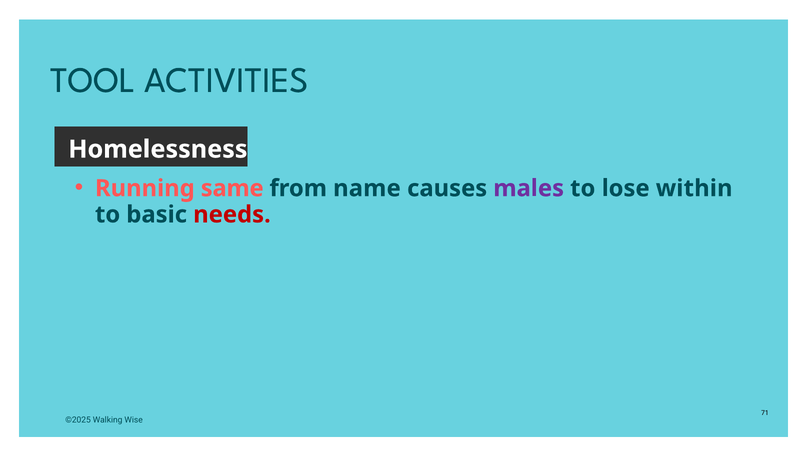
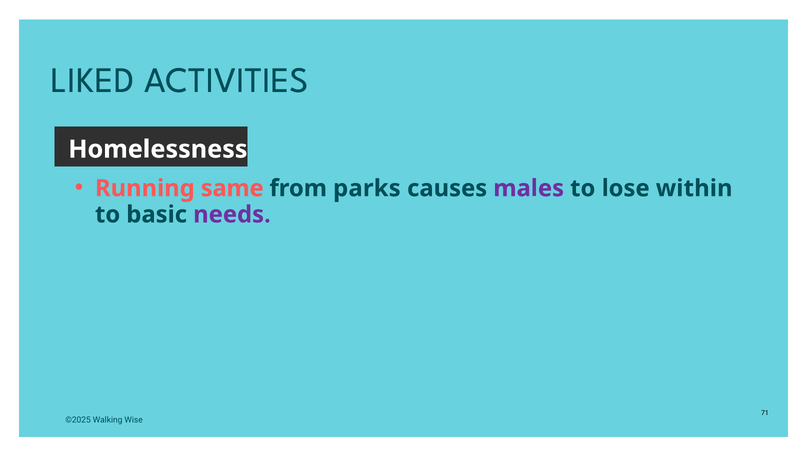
TOOL: TOOL -> LIKED
name: name -> parks
needs colour: red -> purple
